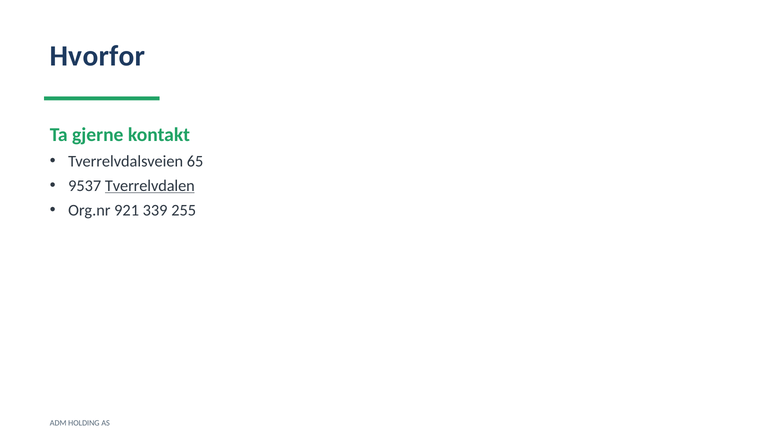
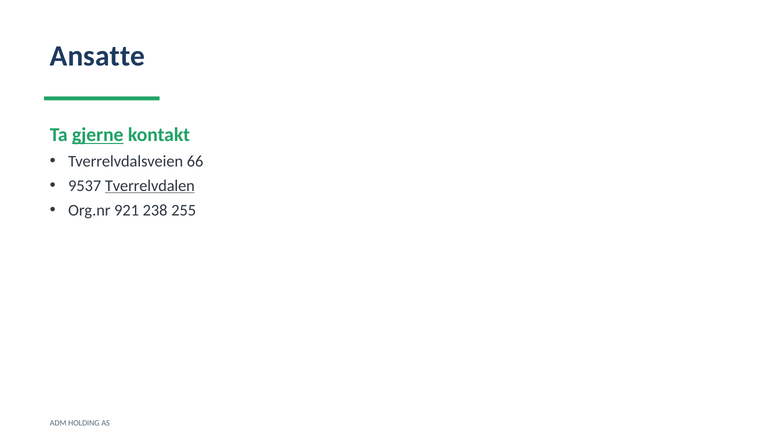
Hvorfor: Hvorfor -> Ansatte
gjerne underline: none -> present
65: 65 -> 66
339: 339 -> 238
